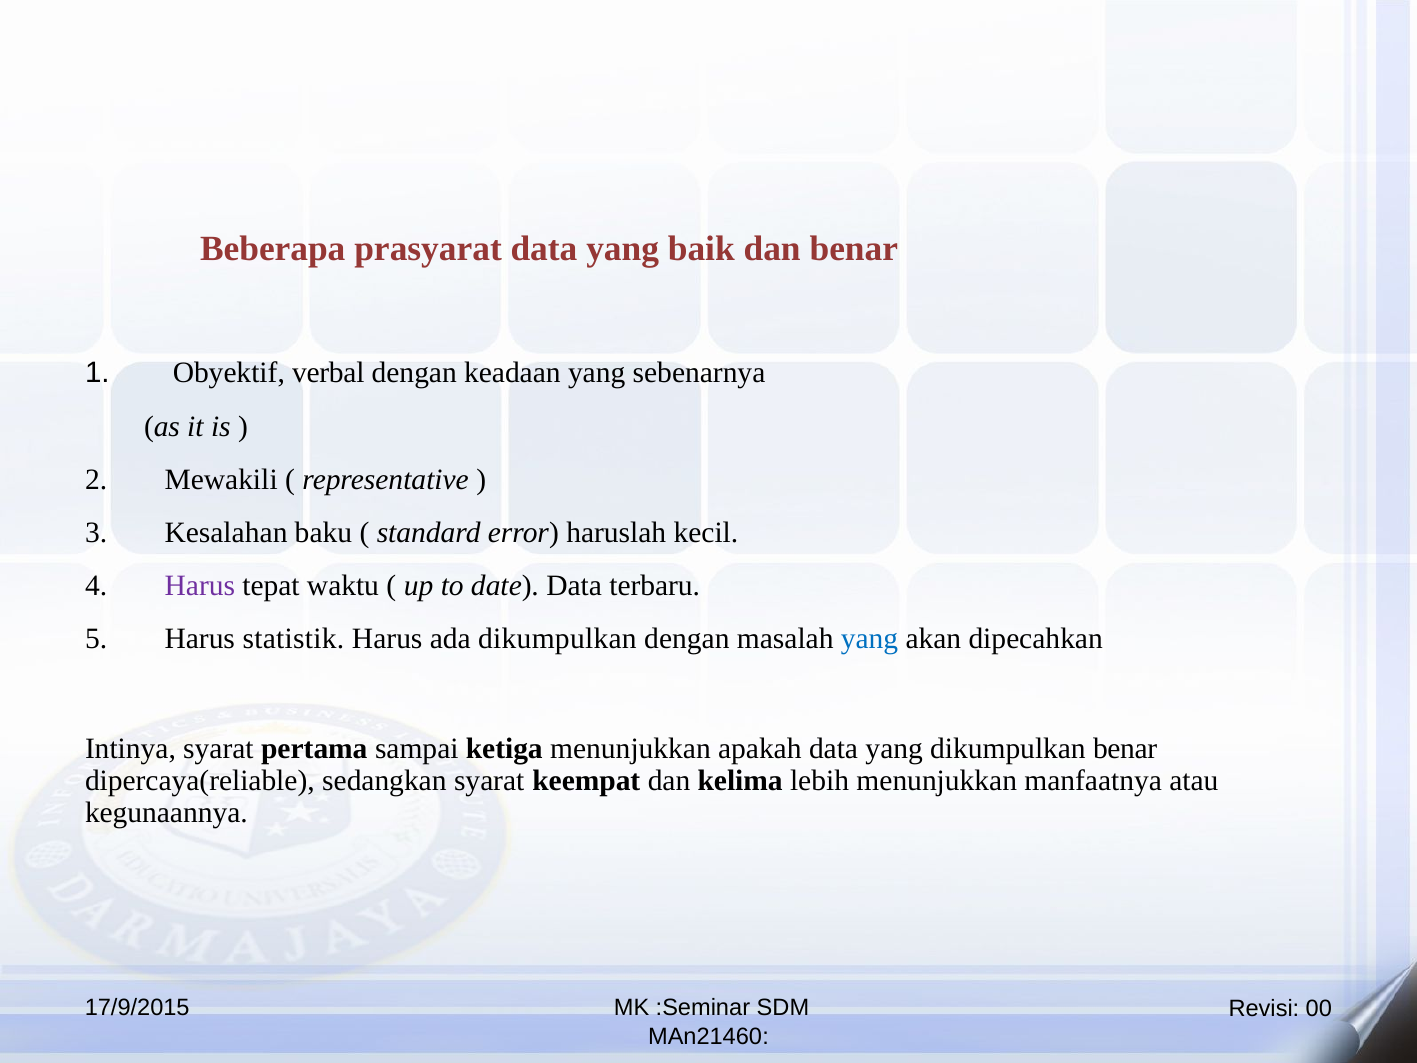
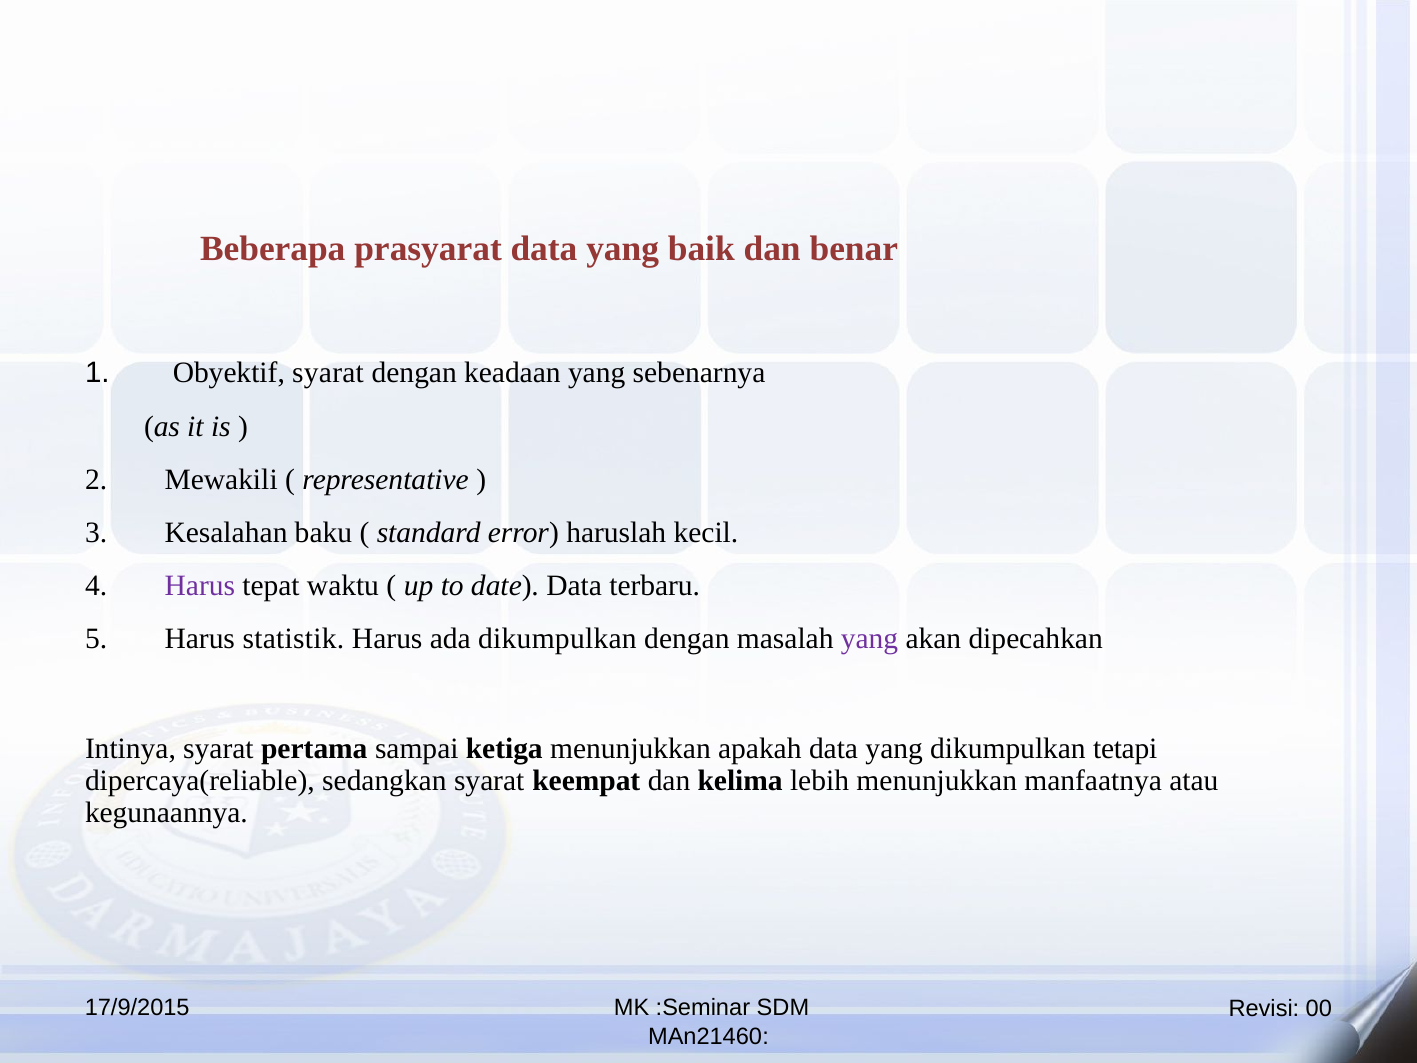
Obyektif verbal: verbal -> syarat
yang at (870, 639) colour: blue -> purple
dikumpulkan benar: benar -> tetapi
